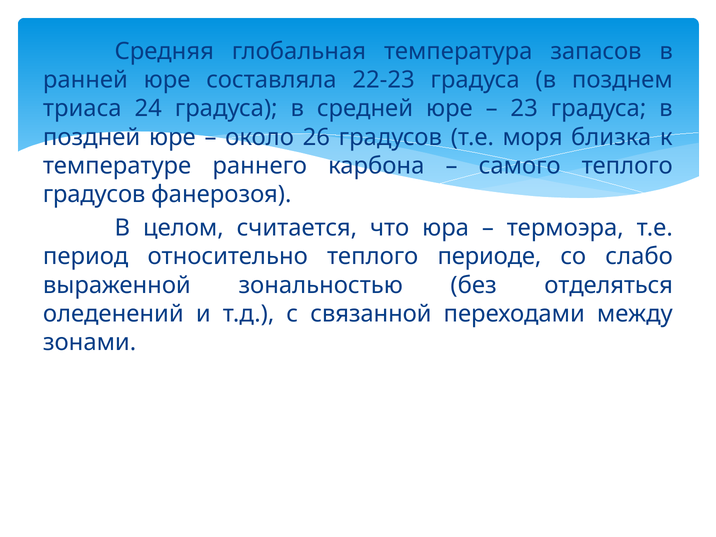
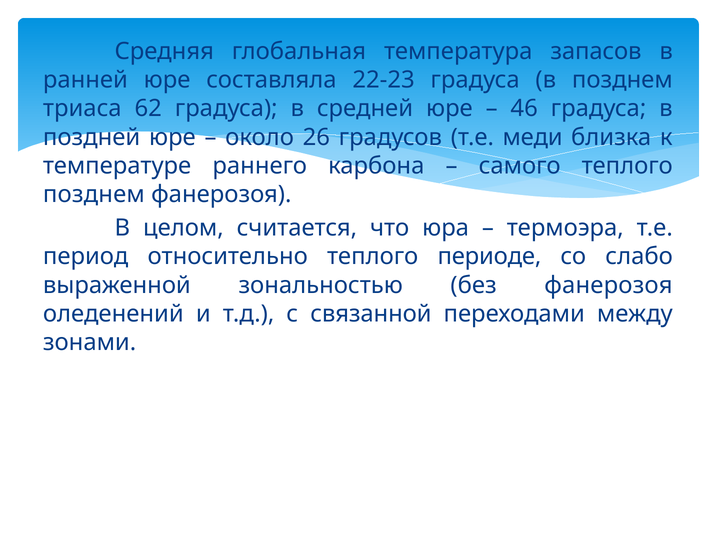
24: 24 -> 62
23: 23 -> 46
моря: моря -> меди
градусов at (94, 194): градусов -> позднем
без отделяться: отделяться -> фанерозоя
